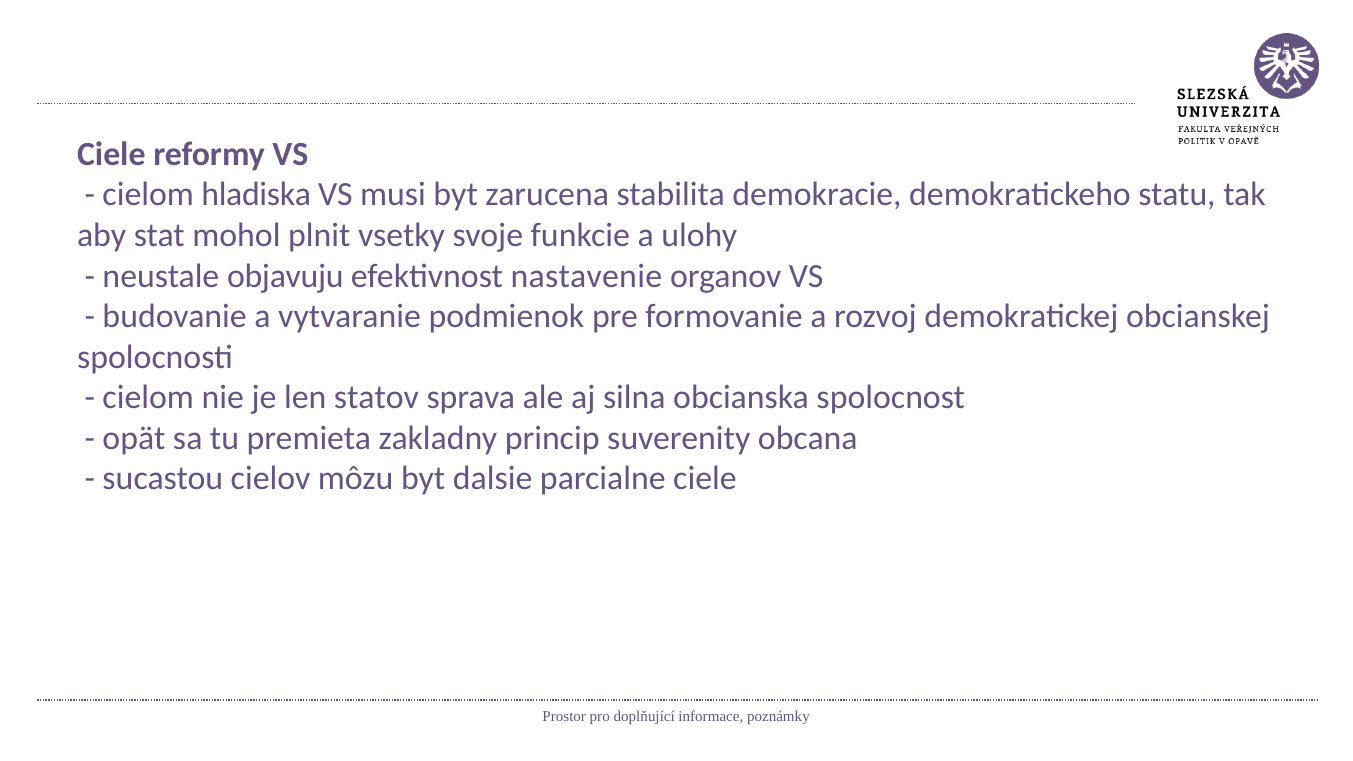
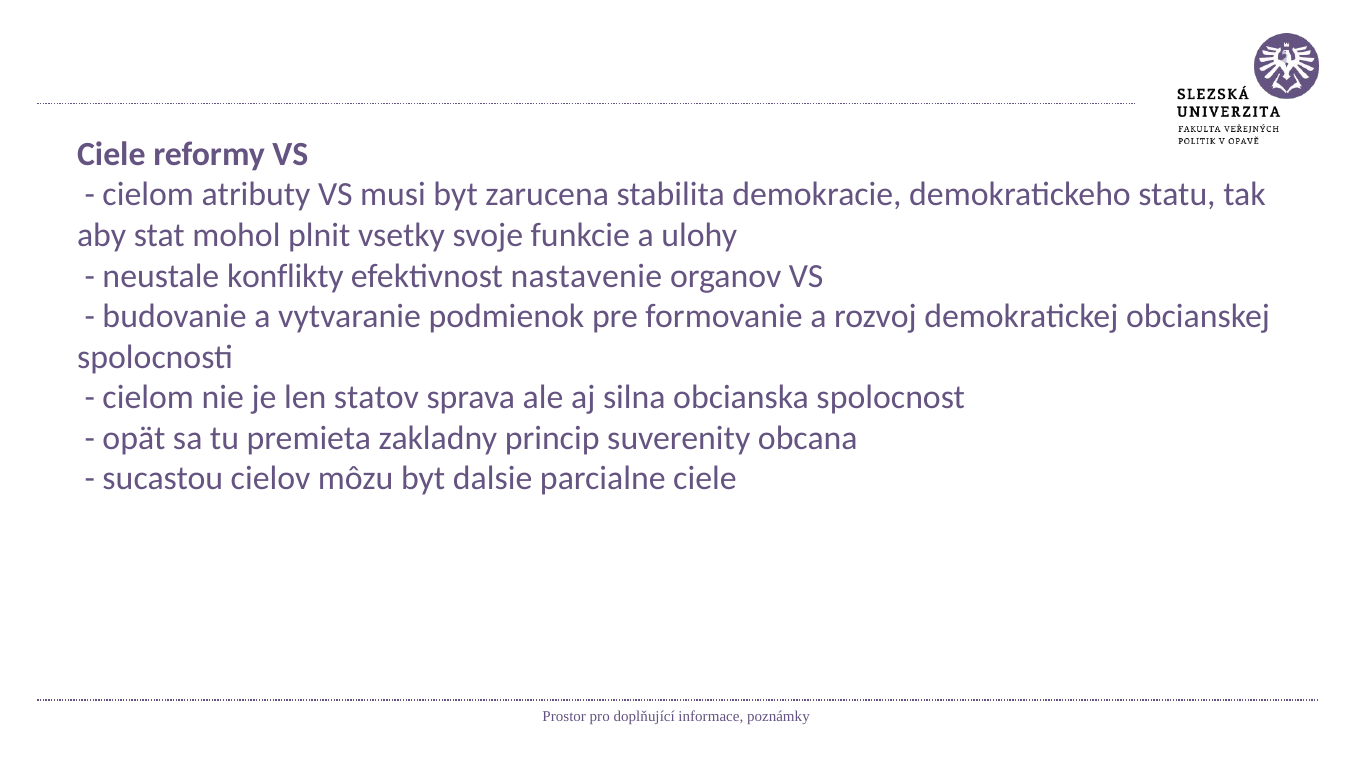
hladiska: hladiska -> atributy
objavuju: objavuju -> konflikty
